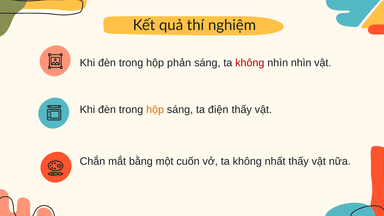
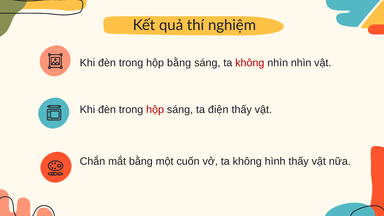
hộp phản: phản -> bằng
hộp at (155, 110) colour: orange -> red
nhất: nhất -> hình
